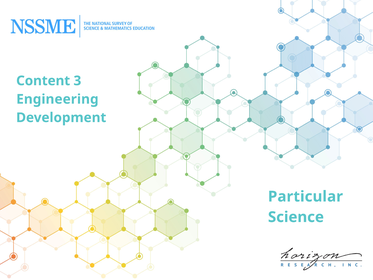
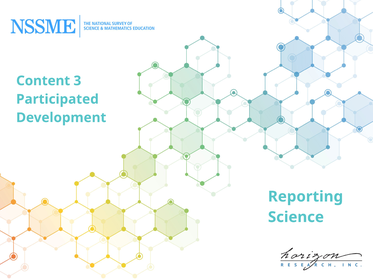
Engineering: Engineering -> Participated
Particular: Particular -> Reporting
